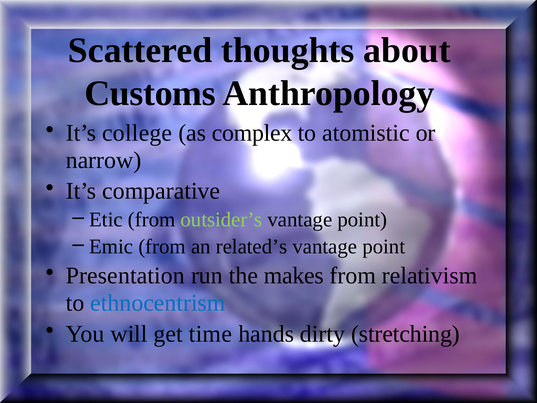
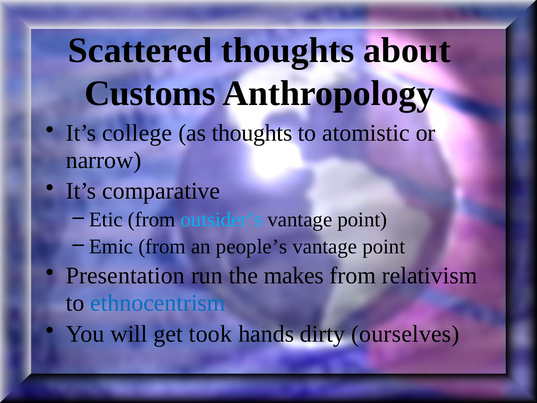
as complex: complex -> thoughts
outsider’s colour: light green -> light blue
related’s: related’s -> people’s
time: time -> took
stretching: stretching -> ourselves
